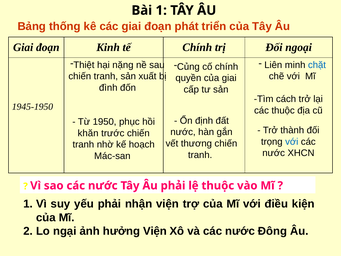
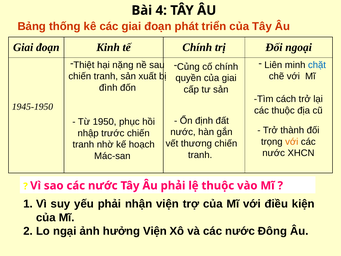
Bài 1: 1 -> 4
khăn: khăn -> nhập
với at (292, 142) colour: blue -> orange
